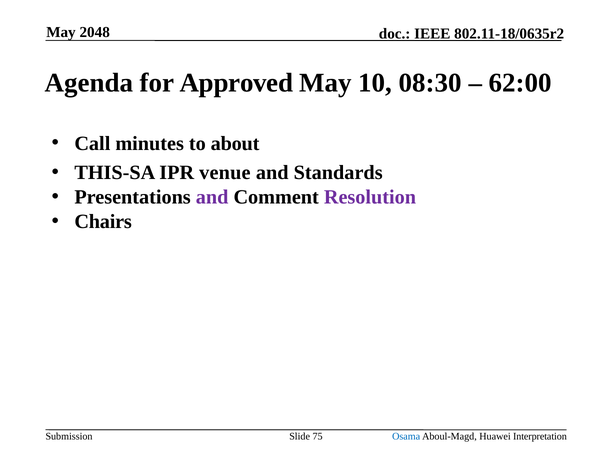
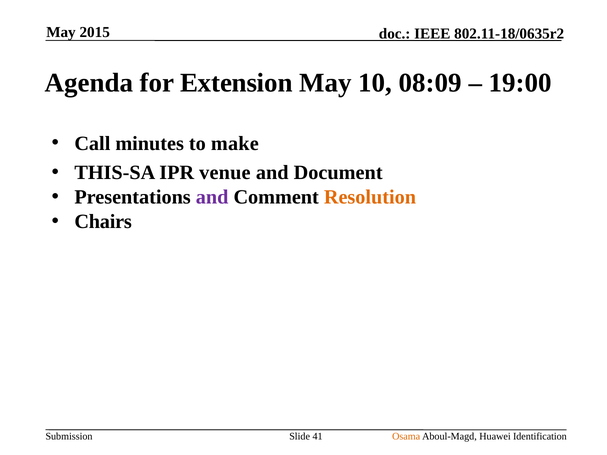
2048: 2048 -> 2015
Approved: Approved -> Extension
08:30: 08:30 -> 08:09
62:00: 62:00 -> 19:00
about: about -> make
Standards: Standards -> Document
Resolution colour: purple -> orange
75: 75 -> 41
Osama colour: blue -> orange
Interpretation: Interpretation -> Identification
